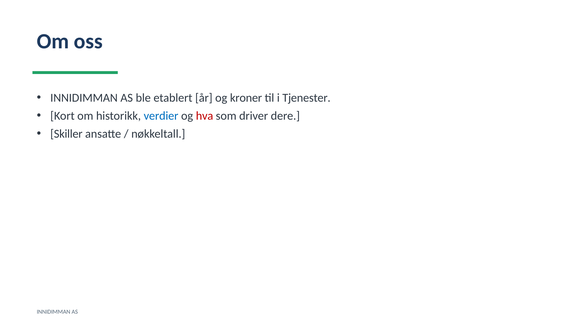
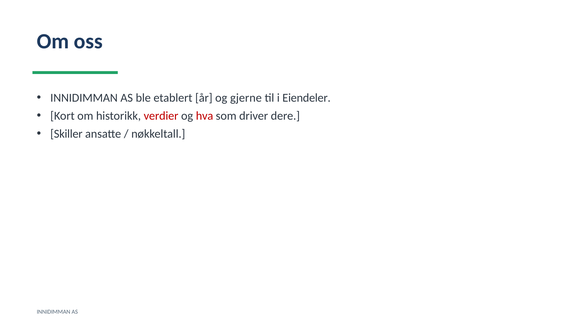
kroner: kroner -> gjerne
Tjenester: Tjenester -> Eiendeler
verdier colour: blue -> red
